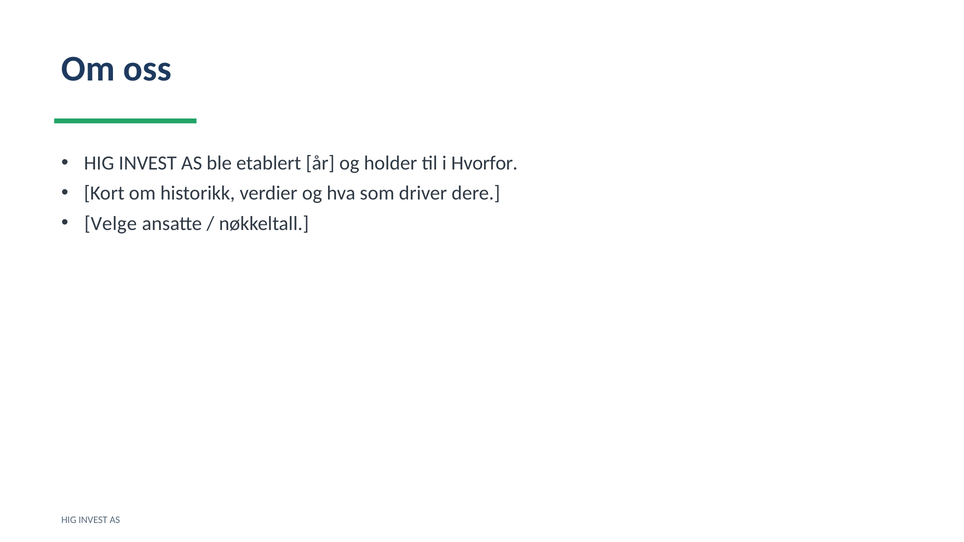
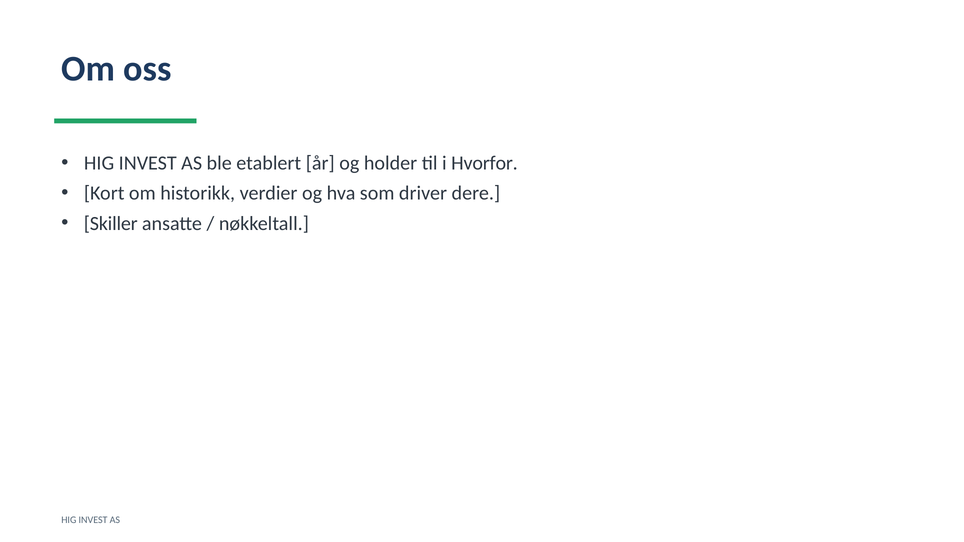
Velge: Velge -> Skiller
